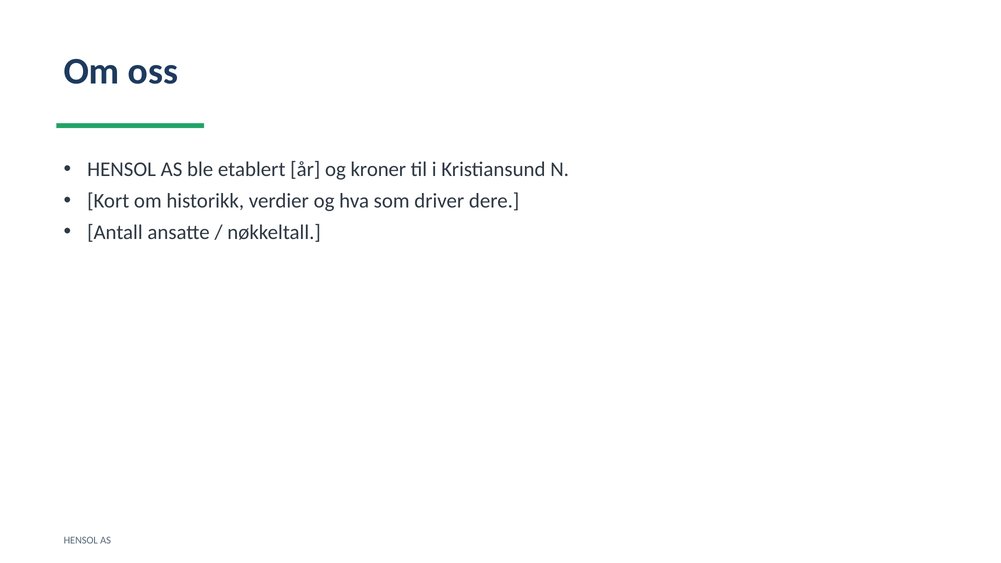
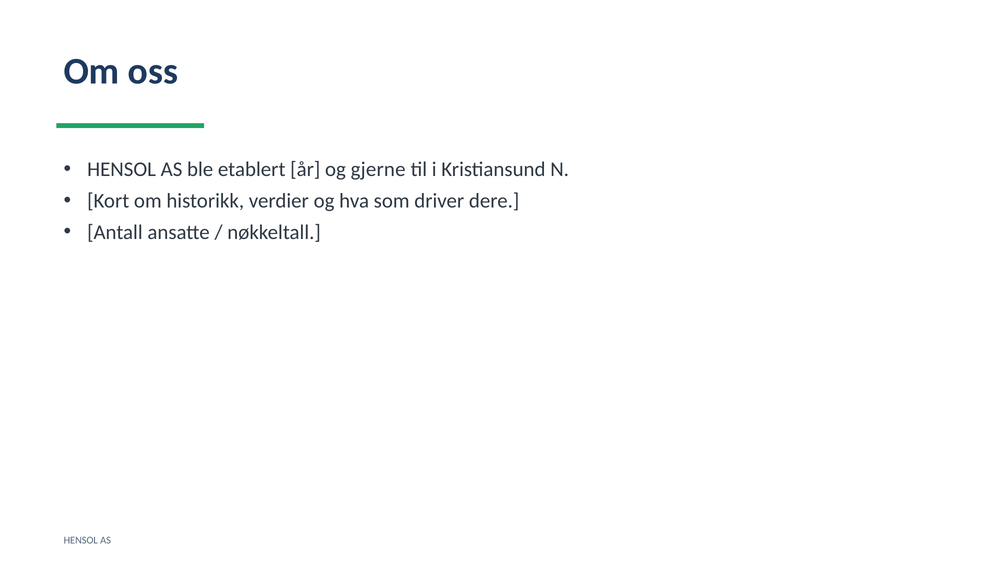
kroner: kroner -> gjerne
